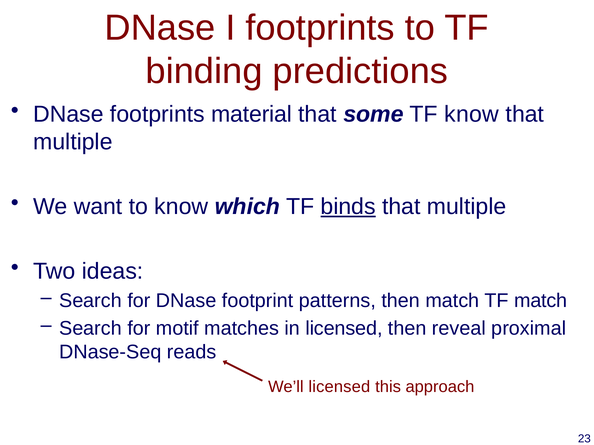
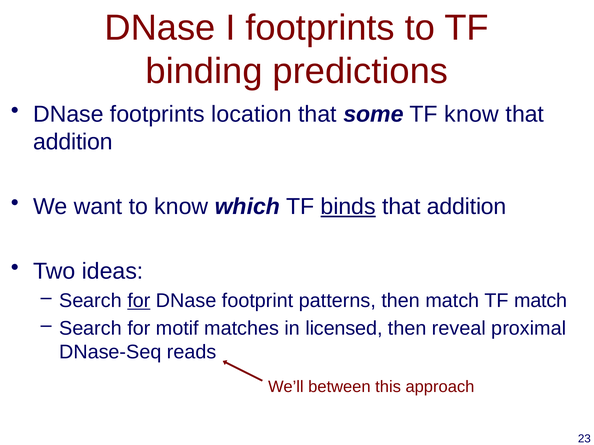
material: material -> location
multiple at (73, 142): multiple -> addition
multiple at (467, 207): multiple -> addition
for at (139, 301) underline: none -> present
We’ll licensed: licensed -> between
